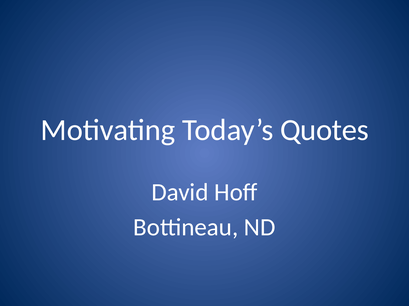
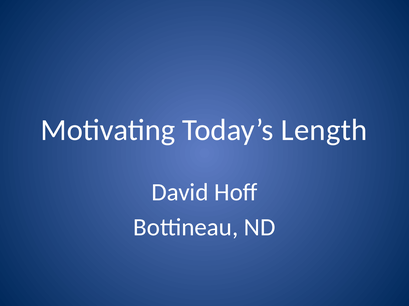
Quotes: Quotes -> Length
